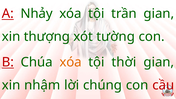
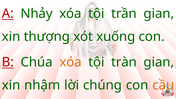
tường: tường -> xuống
thời: thời -> tràn
cầu colour: red -> orange
